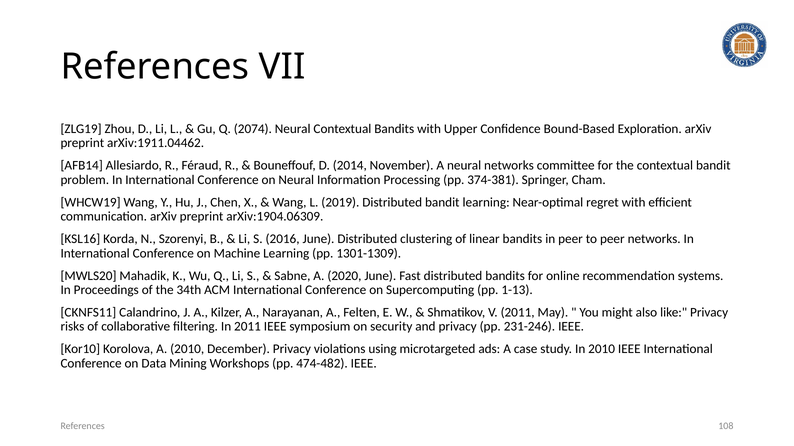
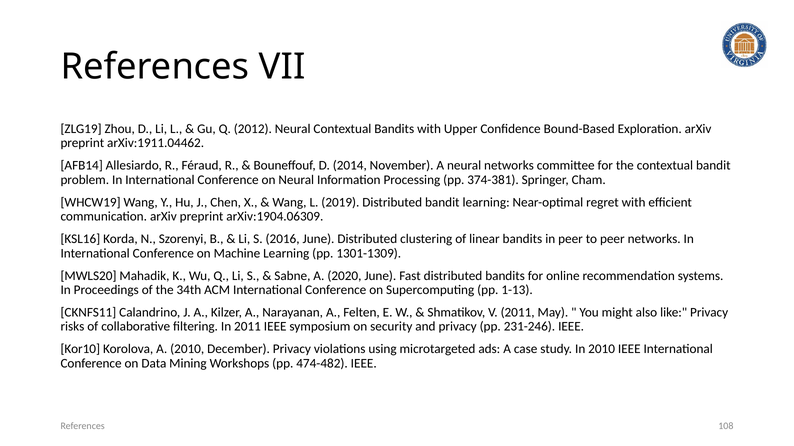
2074: 2074 -> 2012
